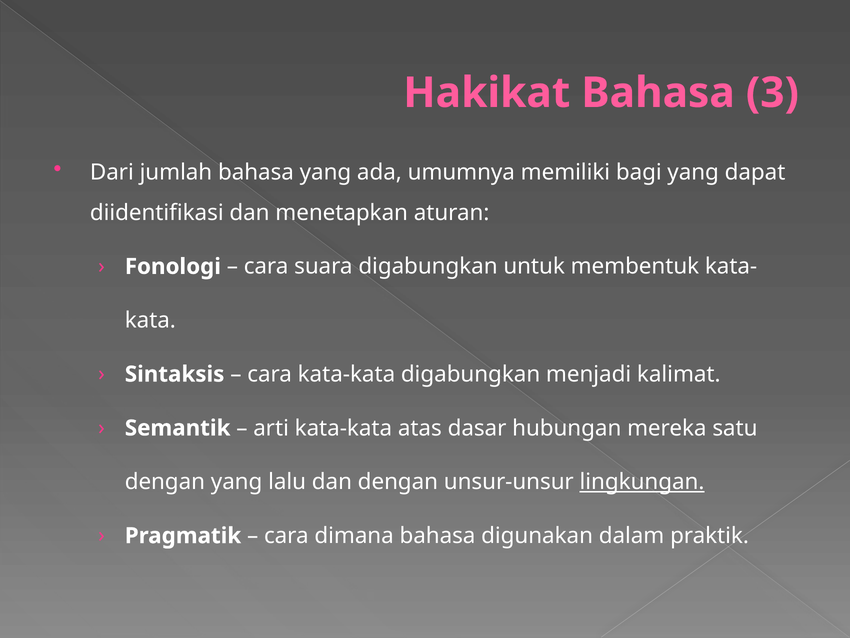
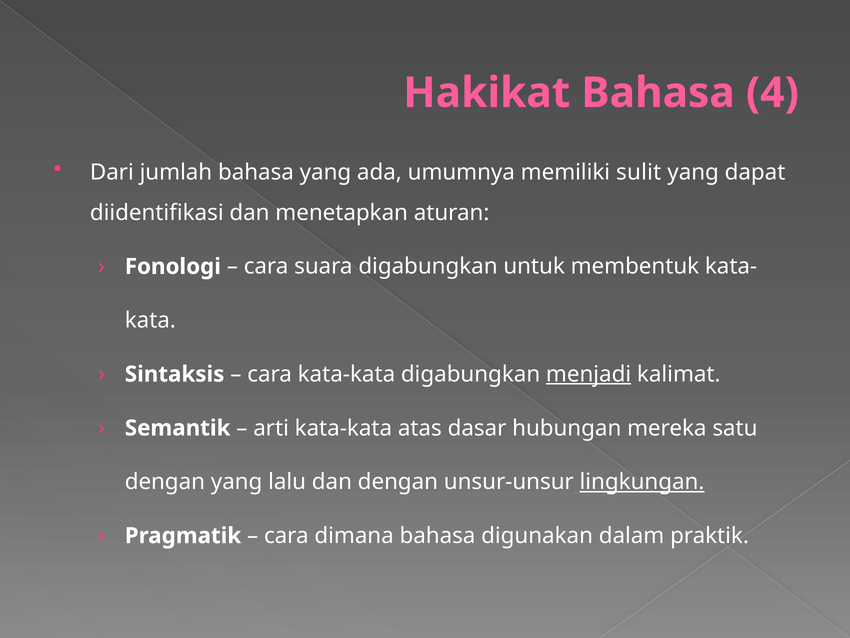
3: 3 -> 4
bagi: bagi -> sulit
menjadi underline: none -> present
